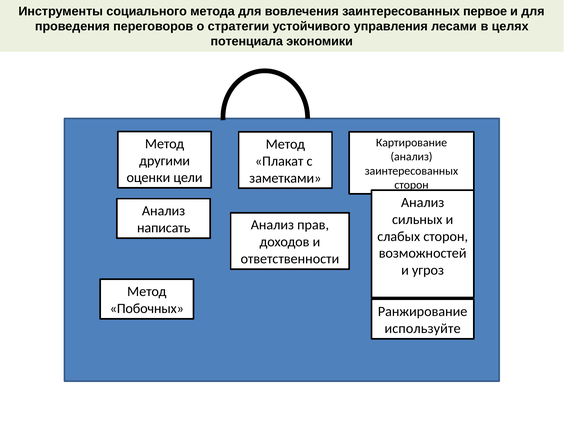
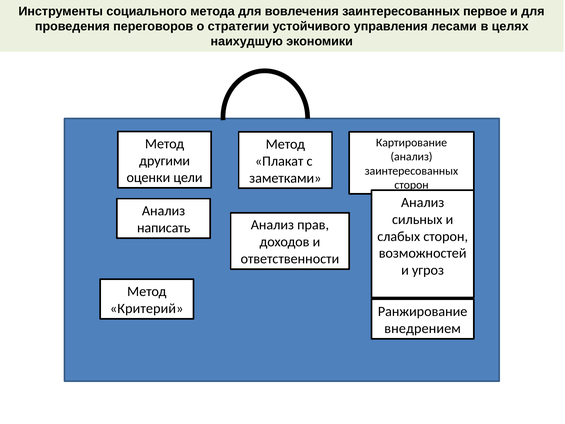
потенциала: потенциала -> наихудшую
Побочных: Побочных -> Критерий
используйте: используйте -> внедрением
